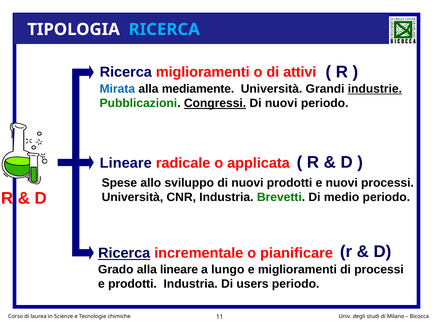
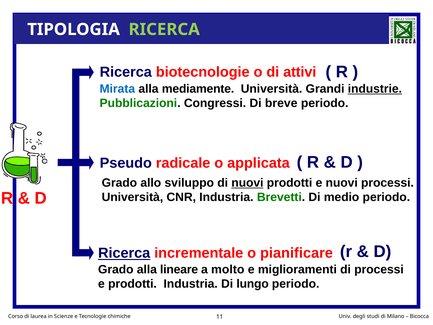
RICERCA at (164, 29) colour: light blue -> light green
Ricerca miglioramenti: miglioramenti -> biotecnologie
Congressi underline: present -> none
nuovi at (281, 103): nuovi -> breve
Lineare at (126, 163): Lineare -> Pseudo
Spese at (119, 183): Spese -> Grado
nuovi at (247, 183) underline: none -> present
lungo: lungo -> molto
users: users -> lungo
